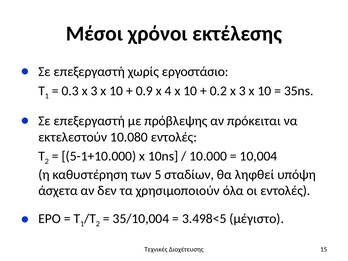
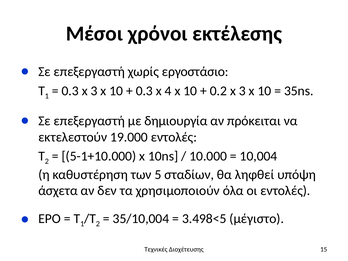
0.9 at (144, 91): 0.9 -> 0.3
πρόβλεψης: πρόβλεψης -> δημιουργία
10.080: 10.080 -> 19.000
